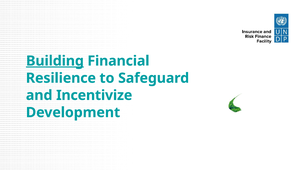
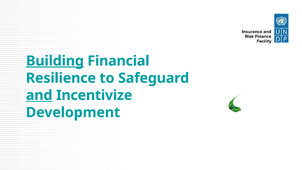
and underline: none -> present
